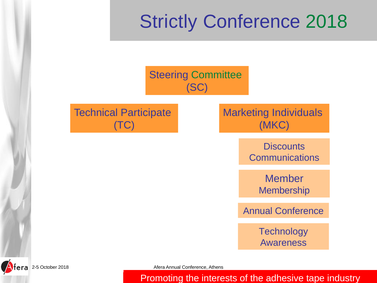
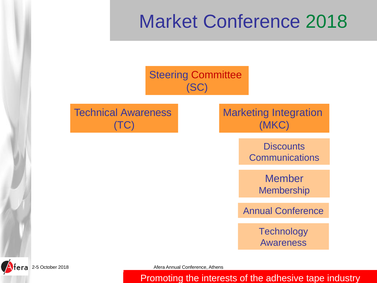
Strictly: Strictly -> Market
Committee colour: green -> red
Technical Participate: Participate -> Awareness
Individuals: Individuals -> Integration
